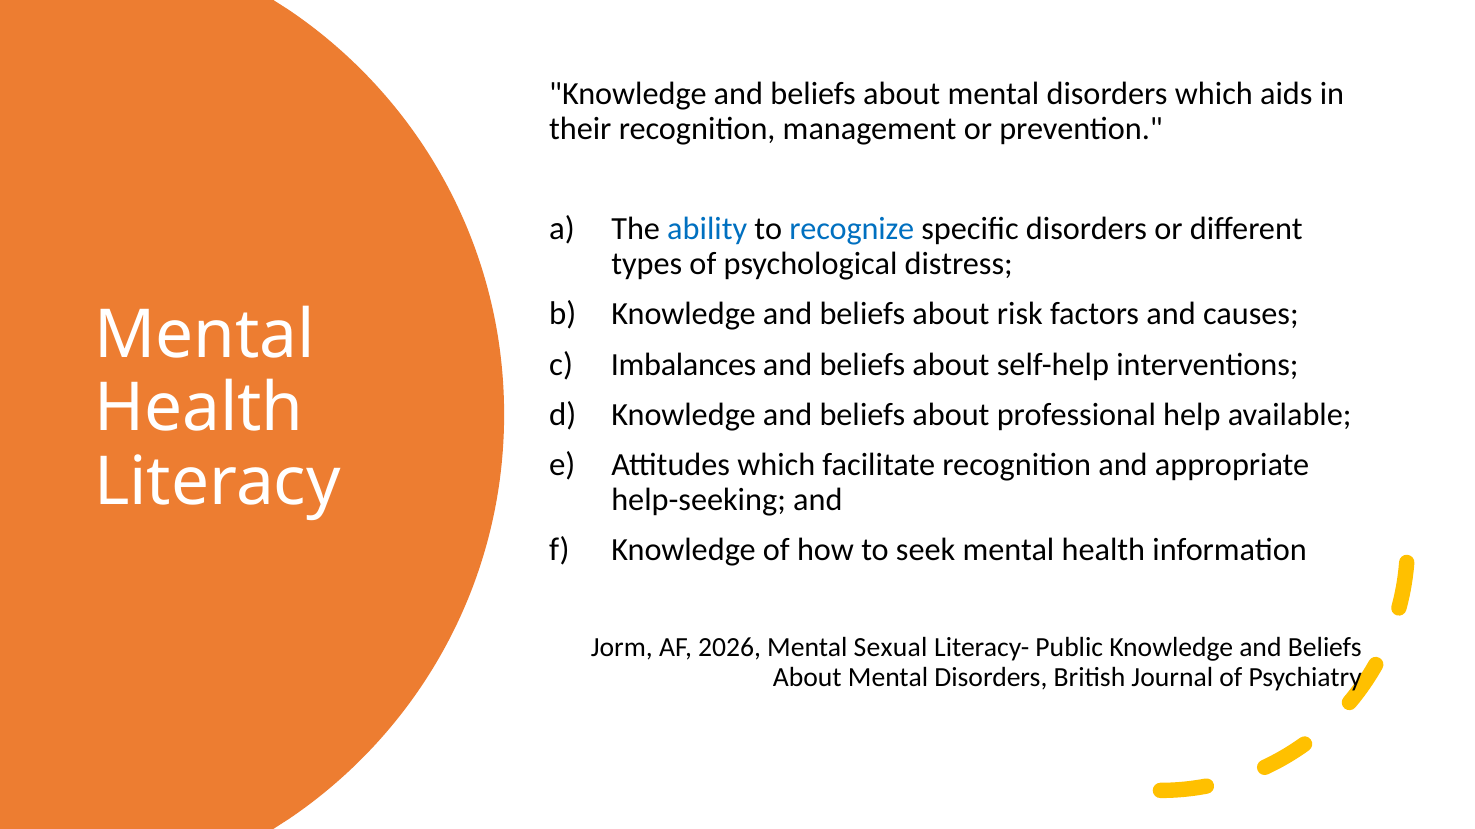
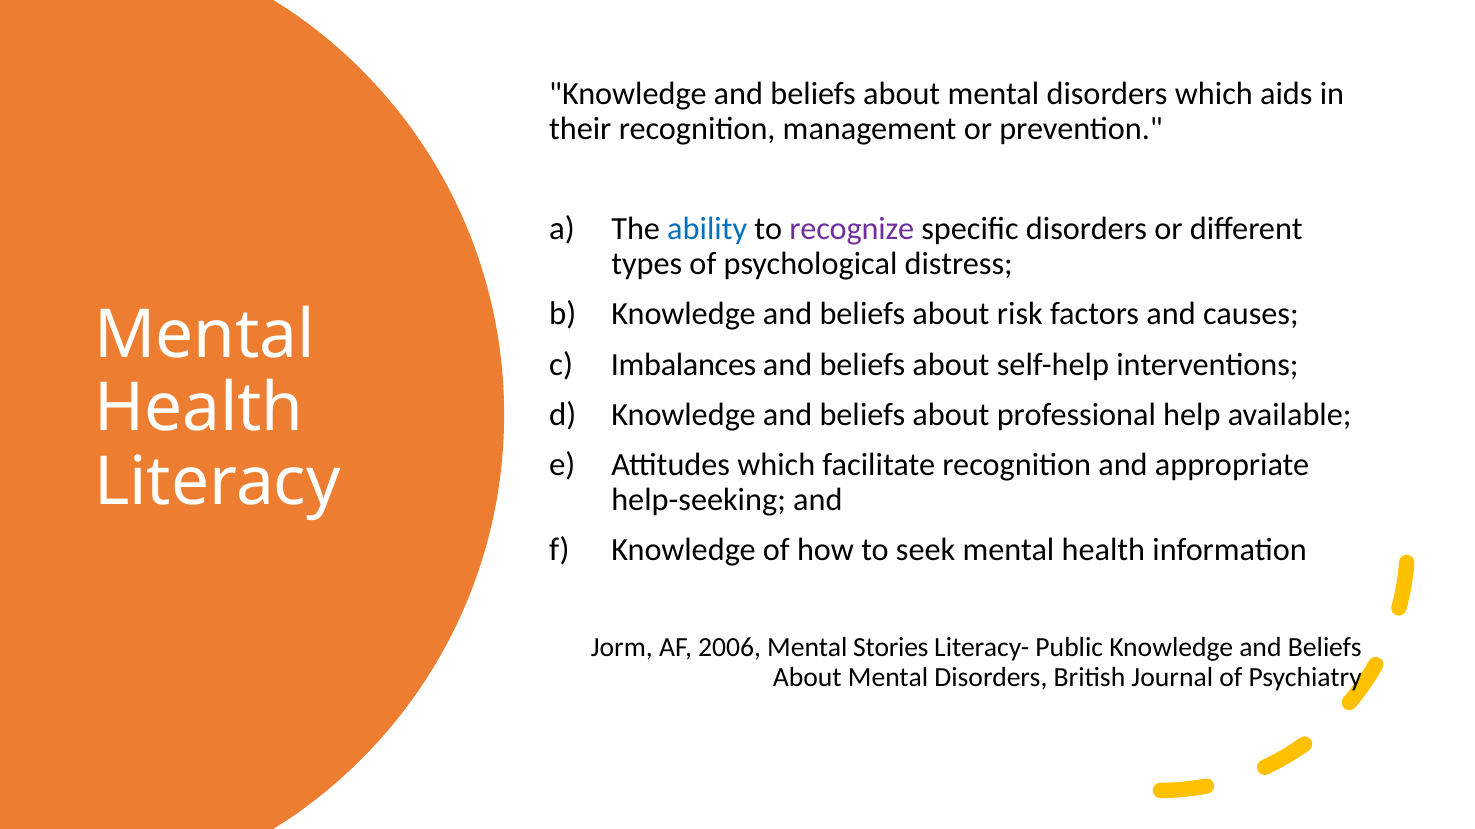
recognize colour: blue -> purple
2026: 2026 -> 2006
Sexual: Sexual -> Stories
